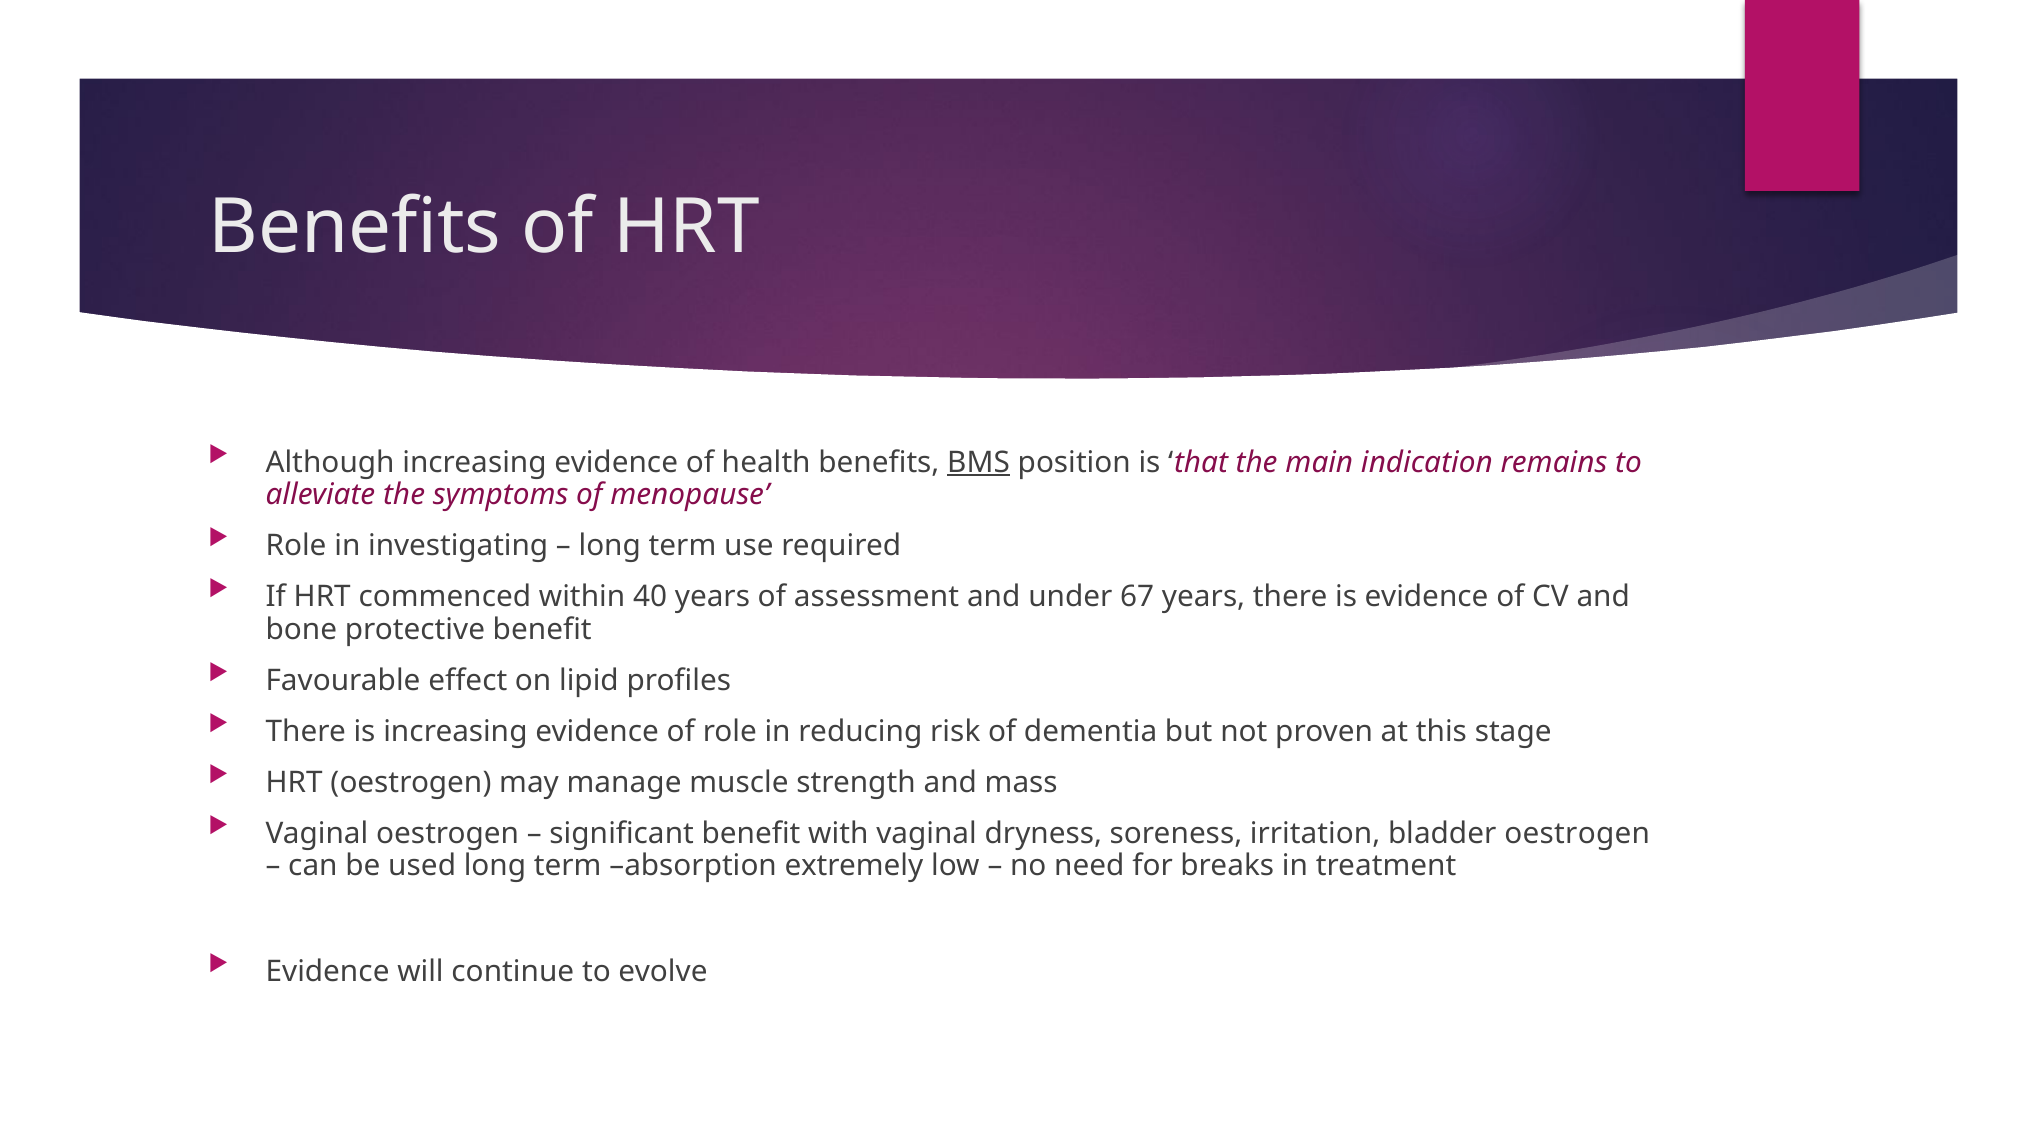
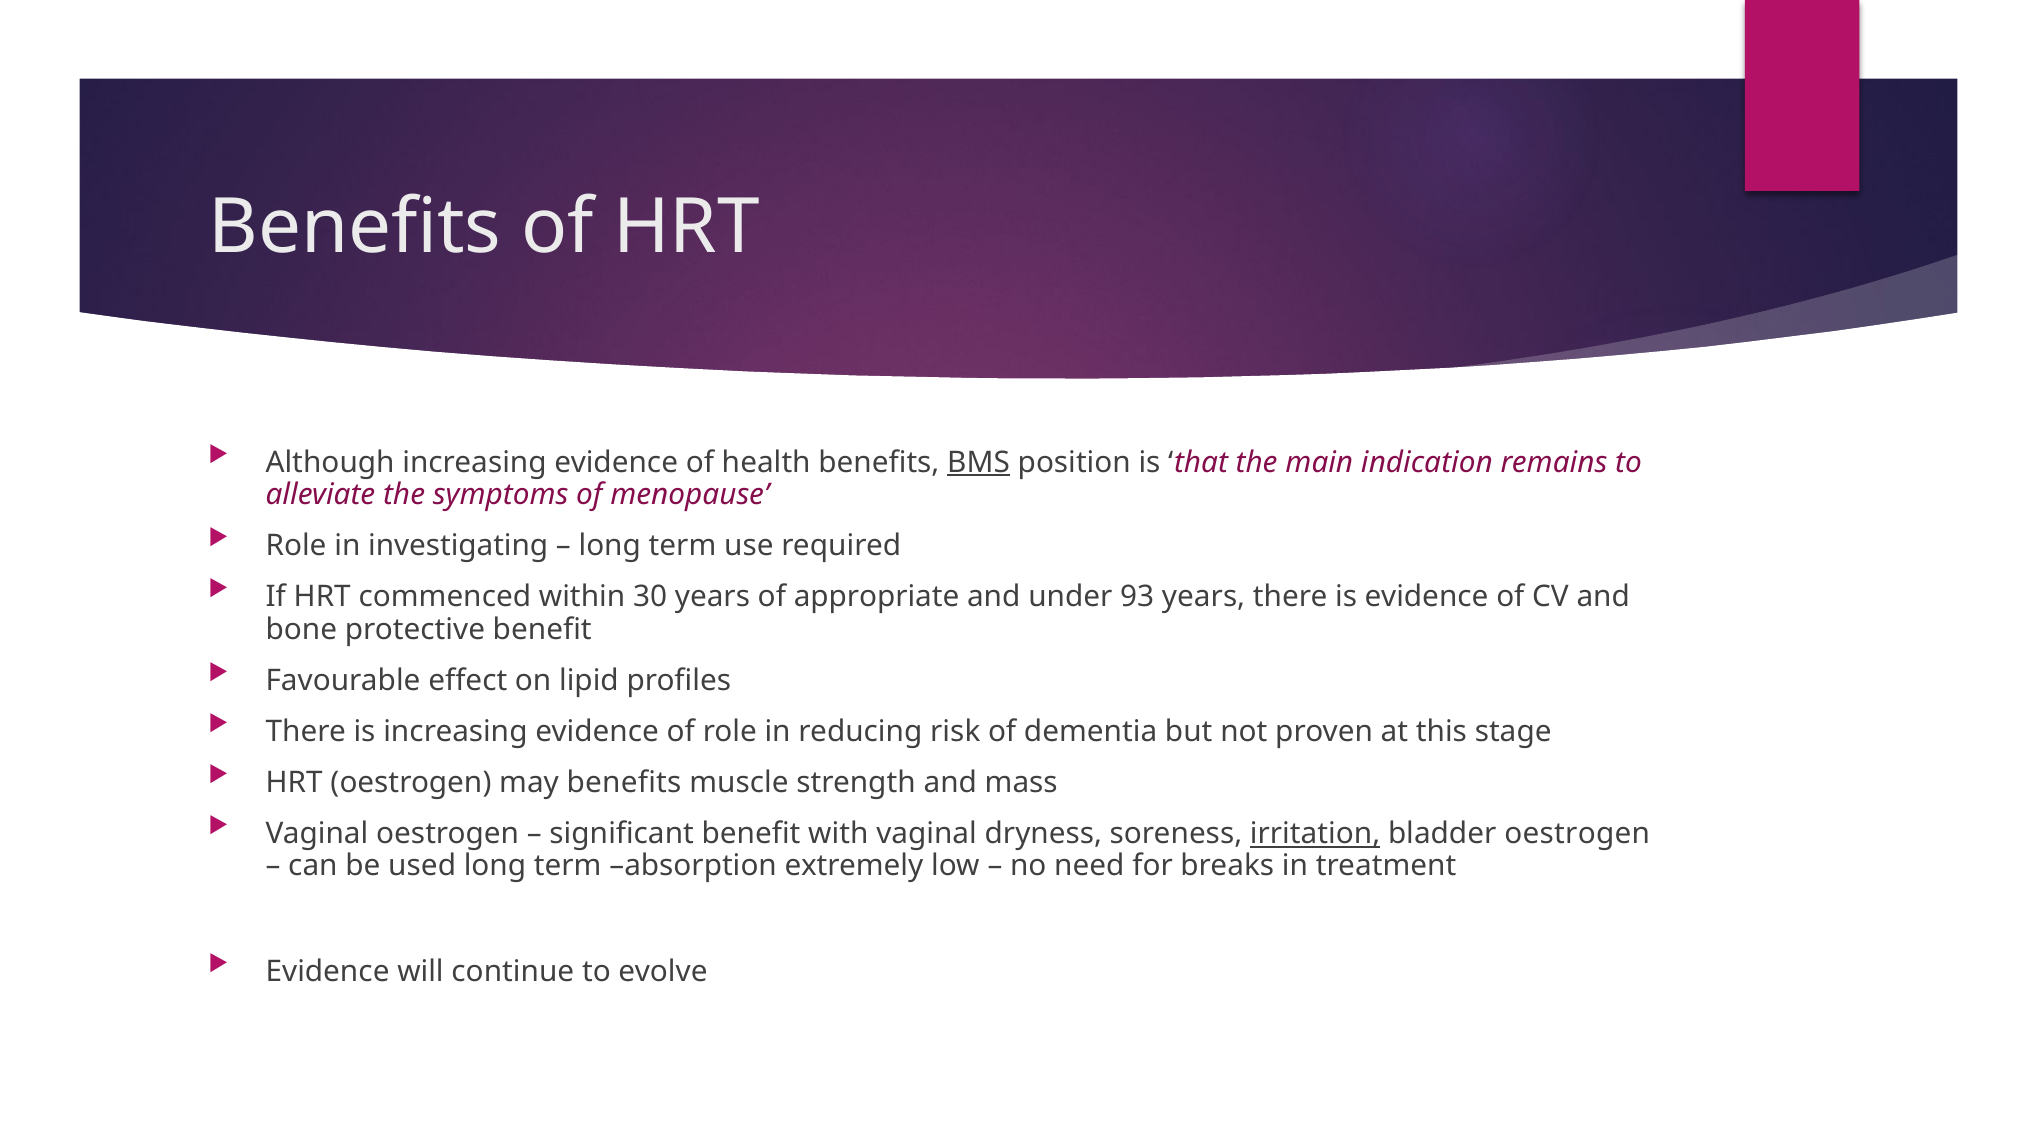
40: 40 -> 30
assessment: assessment -> appropriate
67: 67 -> 93
may manage: manage -> benefits
irritation underline: none -> present
